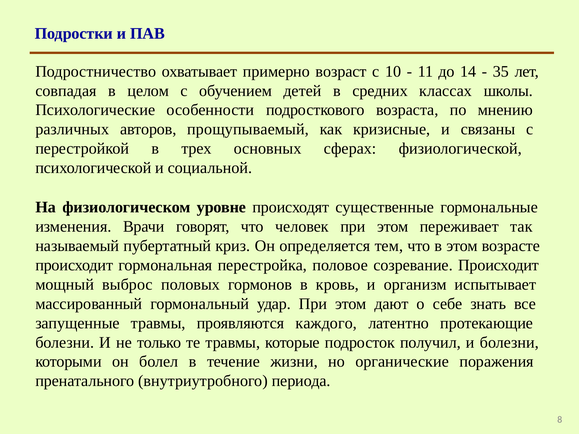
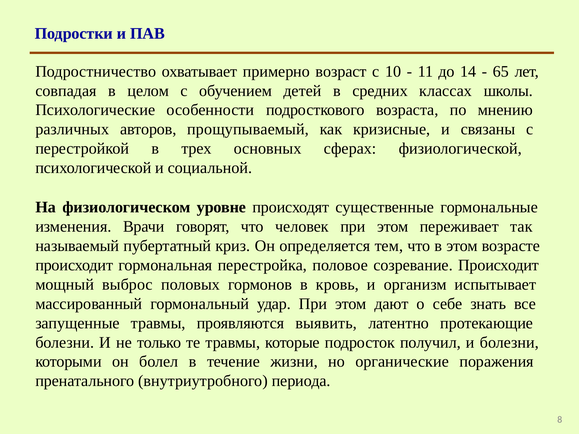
35: 35 -> 65
каждого: каждого -> выявить
